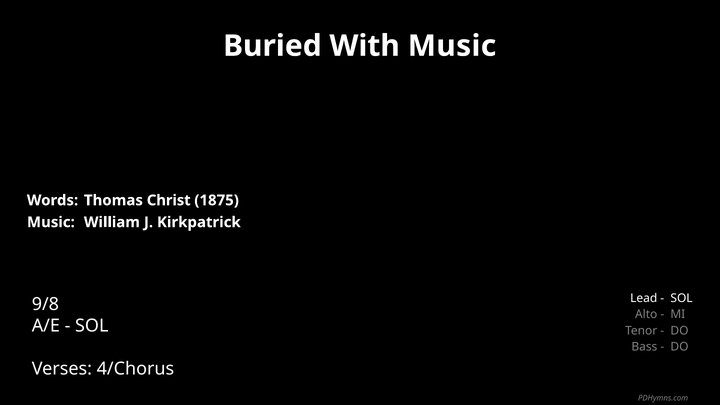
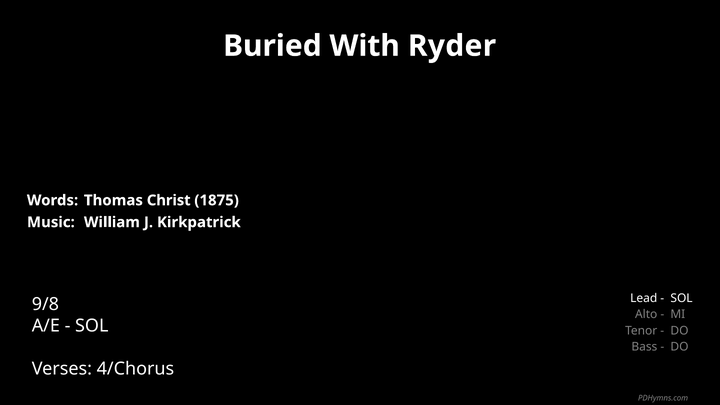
With Music: Music -> Ryder
